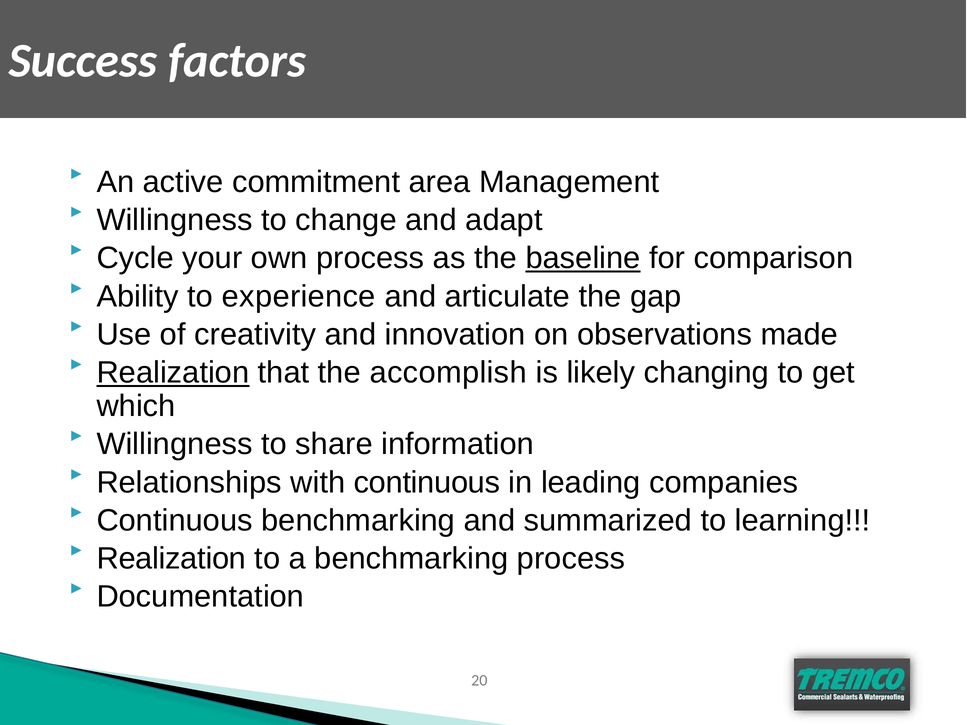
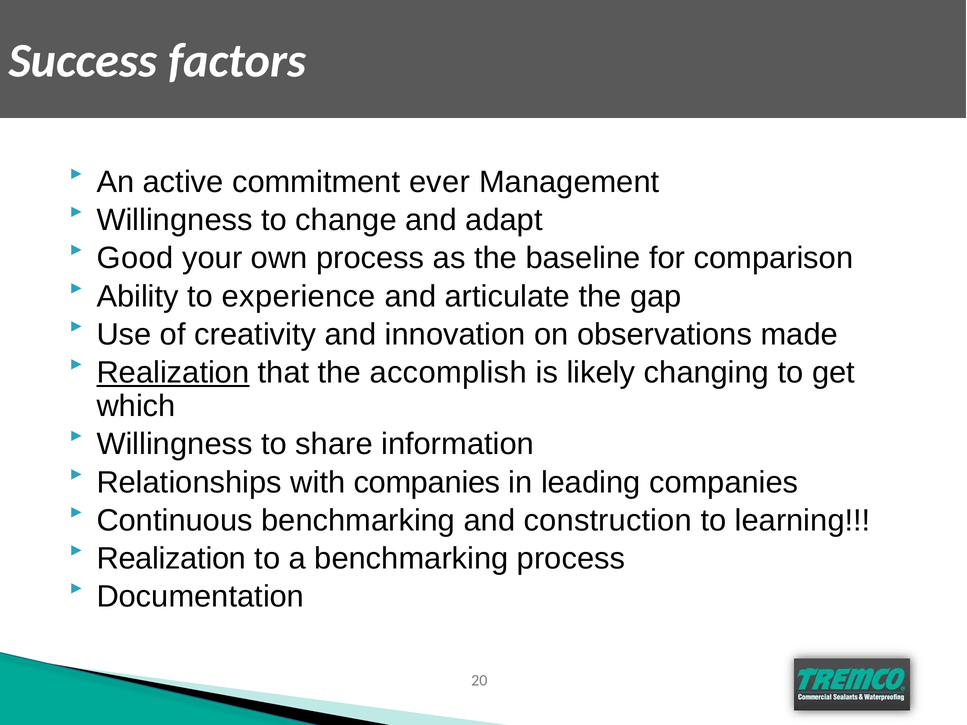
area: area -> ever
Cycle: Cycle -> Good
baseline underline: present -> none
with continuous: continuous -> companies
summarized: summarized -> construction
